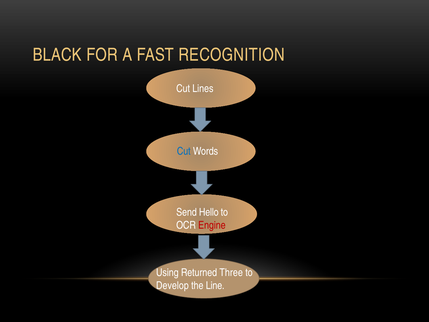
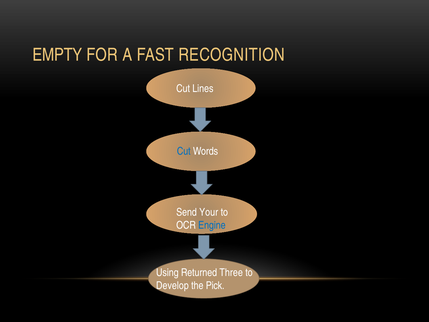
BLACK: BLACK -> EMPTY
Hello: Hello -> Your
Engine colour: red -> blue
Line: Line -> Pick
